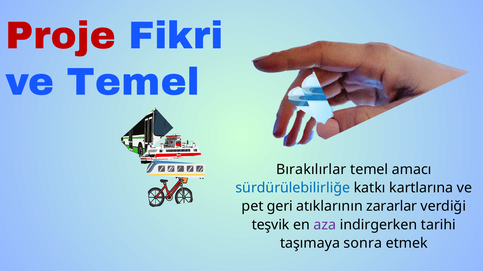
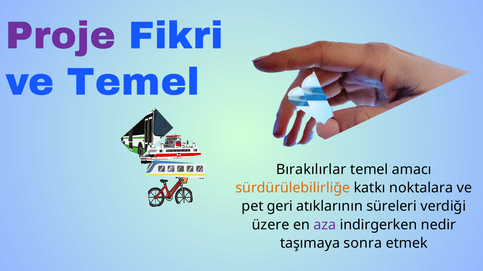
Proje colour: red -> purple
sürdürülebilirliğe colour: blue -> orange
kartlarına: kartlarına -> noktalara
zararlar: zararlar -> süreleri
teşvik: teşvik -> üzere
tarihi: tarihi -> nedir
